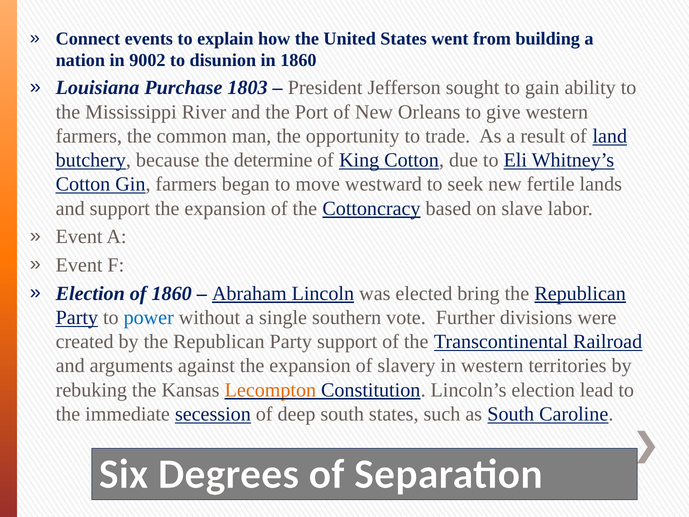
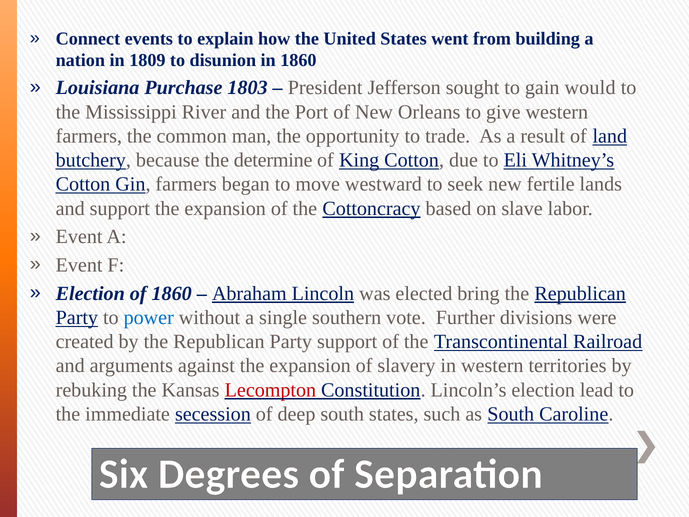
9002: 9002 -> 1809
ability: ability -> would
Lecompton colour: orange -> red
